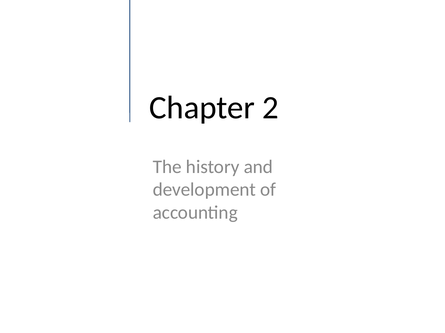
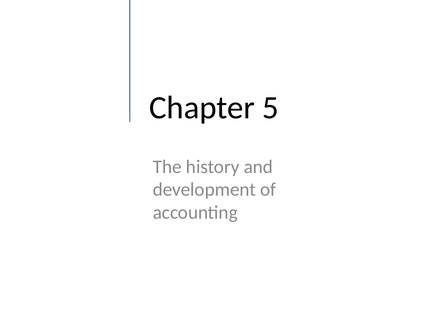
2: 2 -> 5
